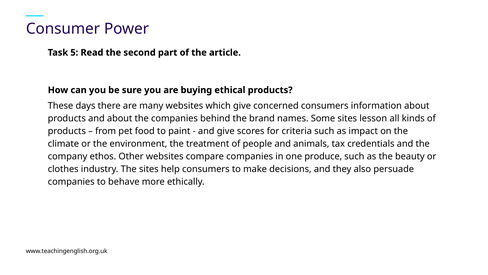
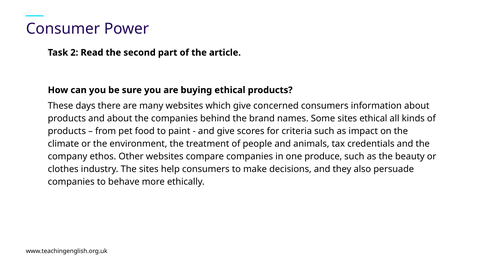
5: 5 -> 2
sites lesson: lesson -> ethical
